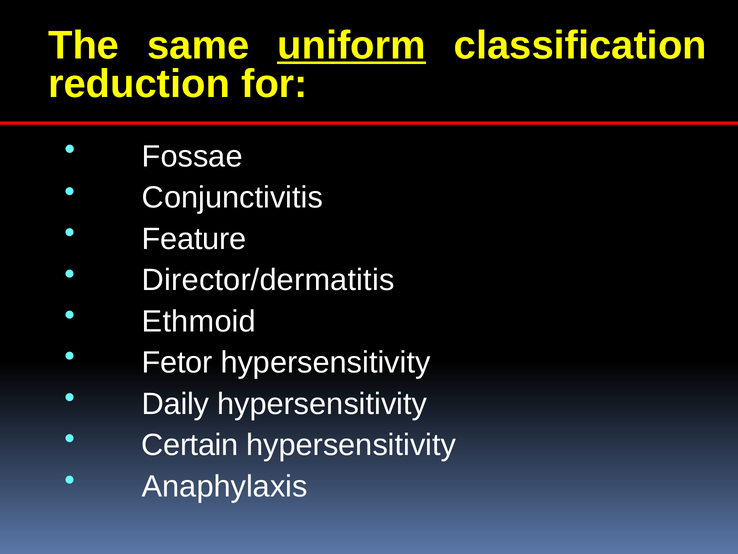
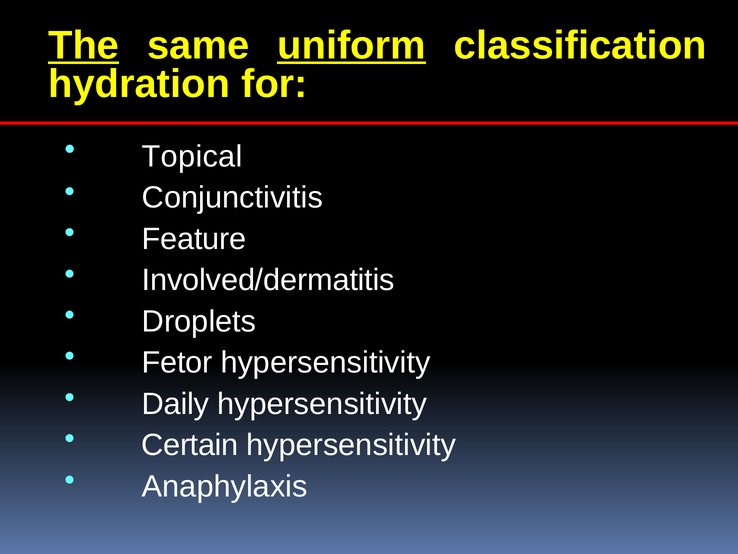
The underline: none -> present
reduction: reduction -> hydration
Fossae: Fossae -> Topical
Director/dermatitis: Director/dermatitis -> Involved/dermatitis
Ethmoid: Ethmoid -> Droplets
